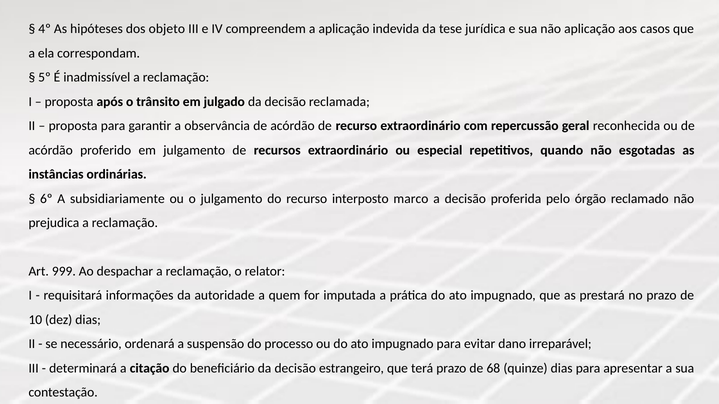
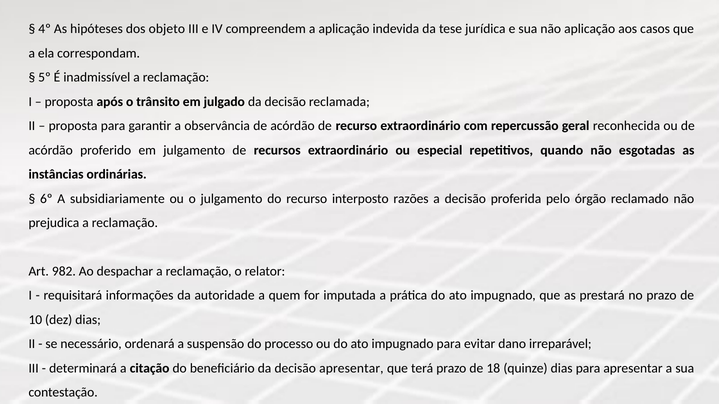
marco: marco -> razões
999: 999 -> 982
decisão estrangeiro: estrangeiro -> apresentar
68: 68 -> 18
